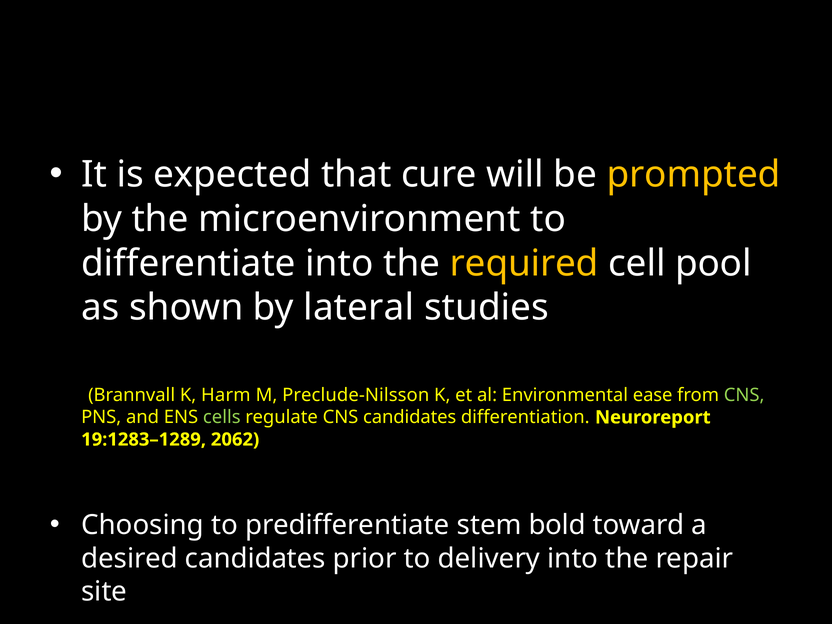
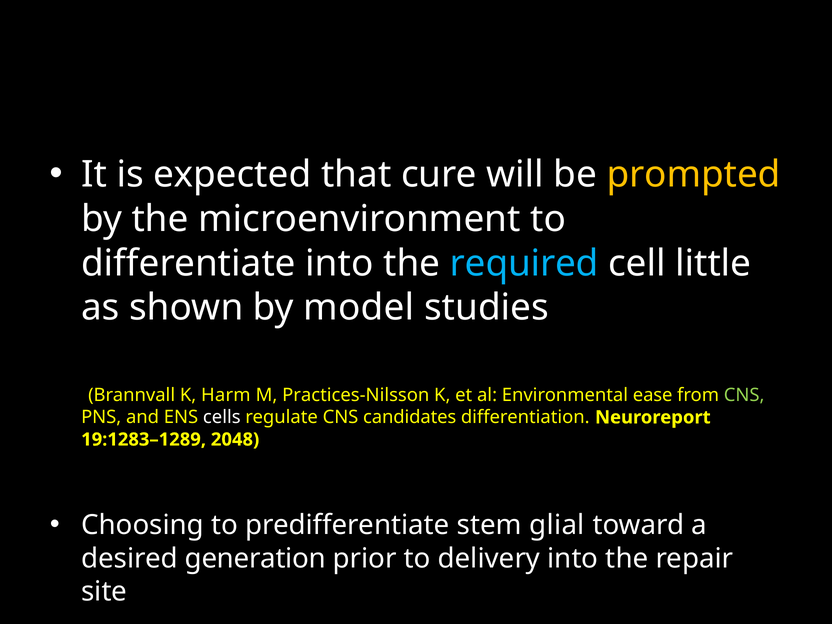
required colour: yellow -> light blue
pool: pool -> little
lateral: lateral -> model
Preclude-Nilsson: Preclude-Nilsson -> Practices-Nilsson
cells colour: light green -> white
2062: 2062 -> 2048
bold: bold -> glial
desired candidates: candidates -> generation
